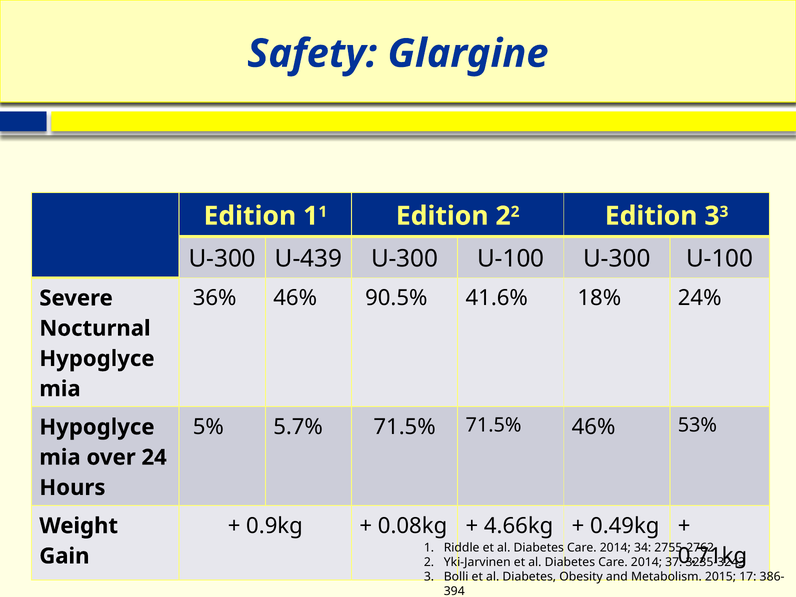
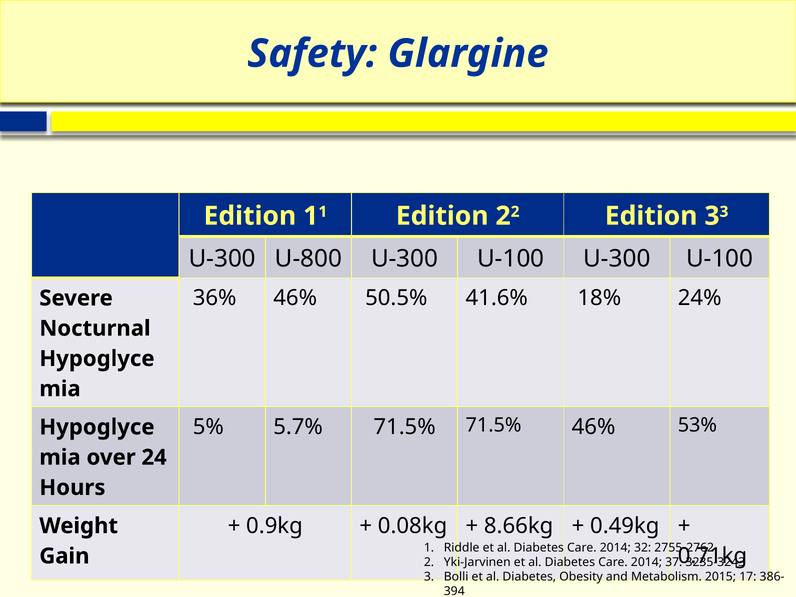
U-439: U-439 -> U-800
90.5%: 90.5% -> 50.5%
4.66kg: 4.66kg -> 8.66kg
34: 34 -> 32
